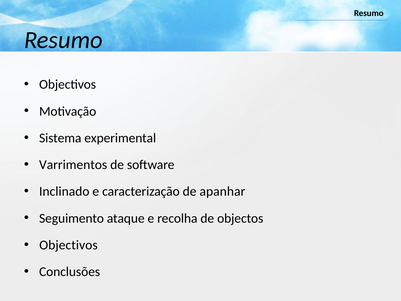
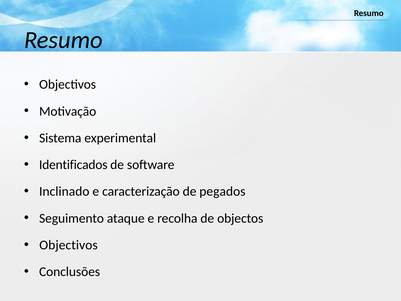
Varrimentos: Varrimentos -> Identificados
apanhar: apanhar -> pegados
